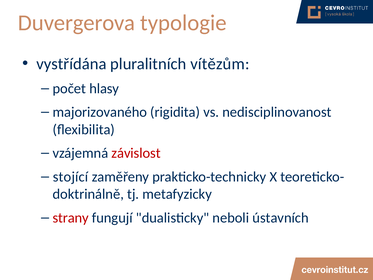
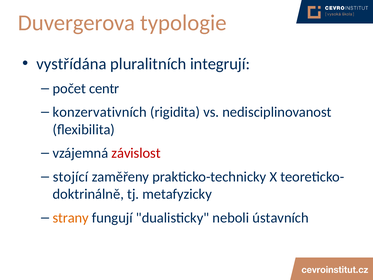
vítězům: vítězům -> integrují
hlasy: hlasy -> centr
majorizovaného: majorizovaného -> konzervativních
strany colour: red -> orange
